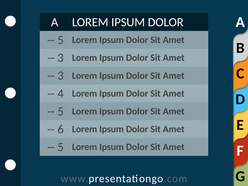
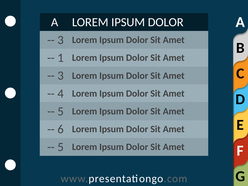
5 at (61, 40): 5 -> 3
3 at (61, 58): 3 -> 1
